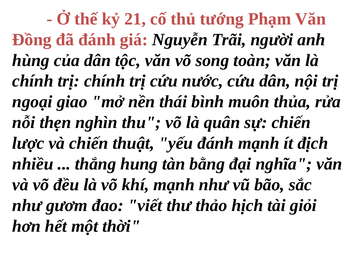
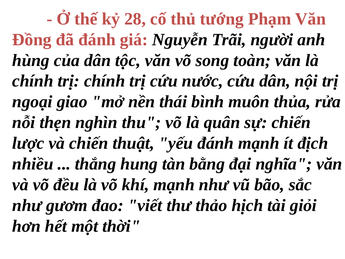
21: 21 -> 28
